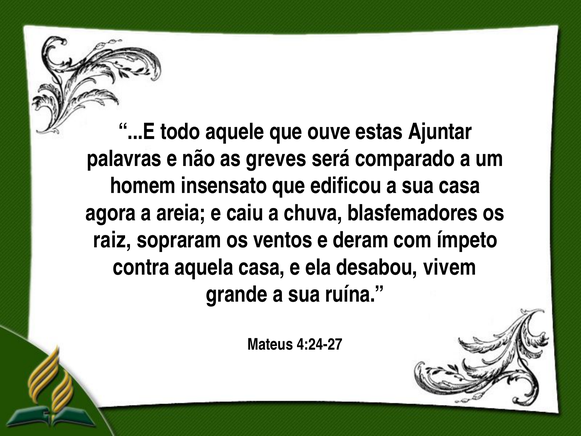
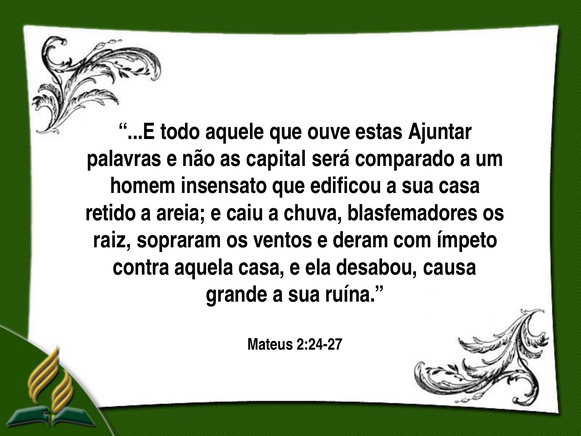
greves: greves -> capital
agora: agora -> retido
vivem: vivem -> causa
4:24-27: 4:24-27 -> 2:24-27
